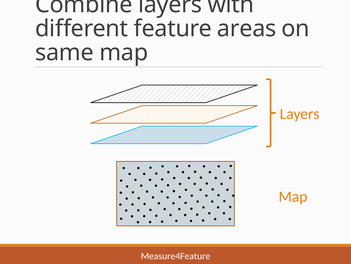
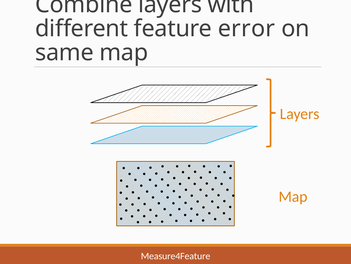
areas: areas -> error
